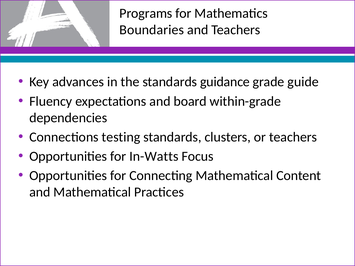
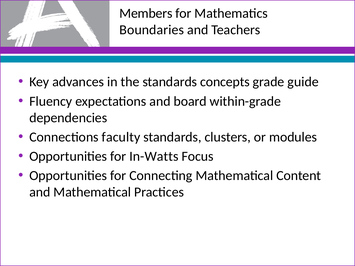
Programs: Programs -> Members
guidance: guidance -> concepts
testing: testing -> faculty
or teachers: teachers -> modules
